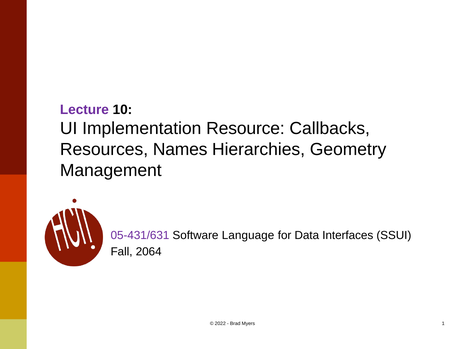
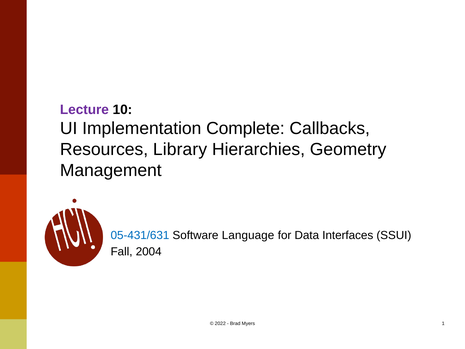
Resource: Resource -> Complete
Names: Names -> Library
05-431/631 colour: purple -> blue
2064: 2064 -> 2004
